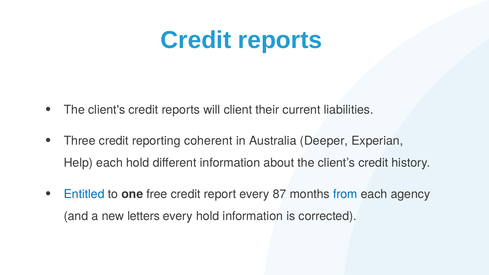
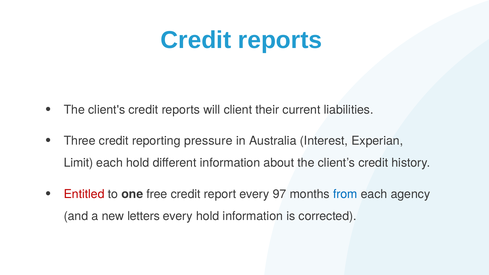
coherent: coherent -> pressure
Deeper: Deeper -> Interest
Help: Help -> Limit
Entitled colour: blue -> red
87: 87 -> 97
